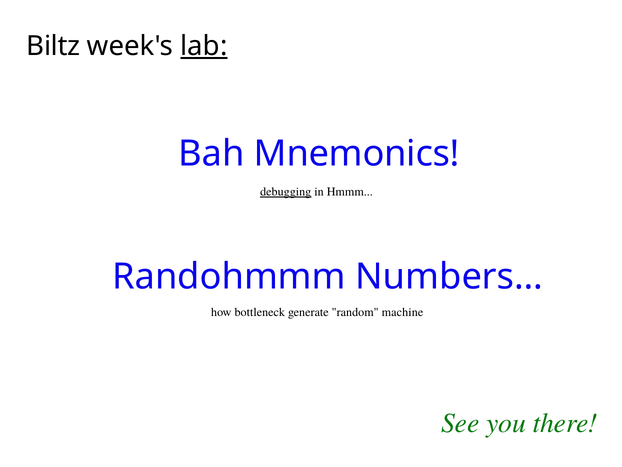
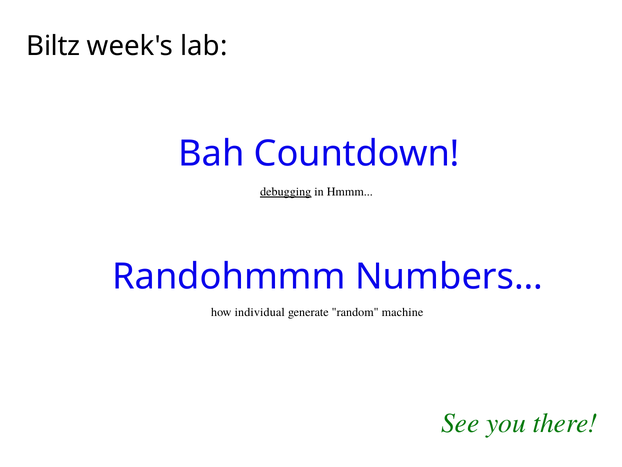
lab underline: present -> none
Mnemonics: Mnemonics -> Countdown
bottleneck: bottleneck -> individual
